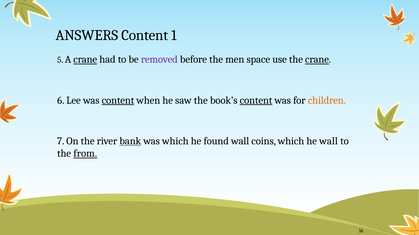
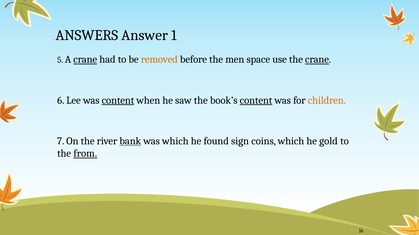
ANSWERS Content: Content -> Answer
removed colour: purple -> orange
found wall: wall -> sign
he wall: wall -> gold
